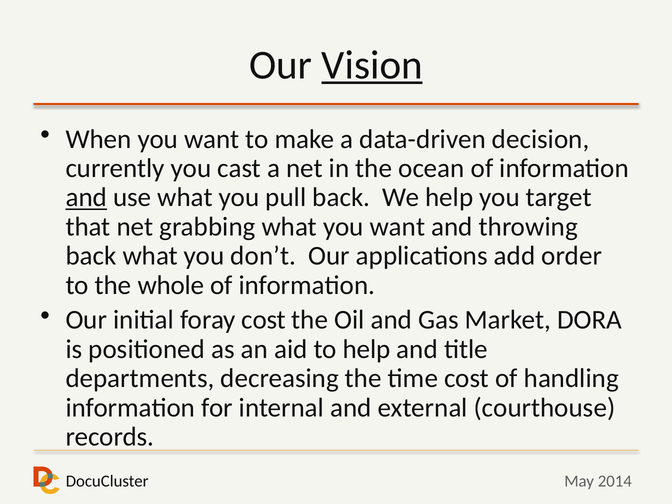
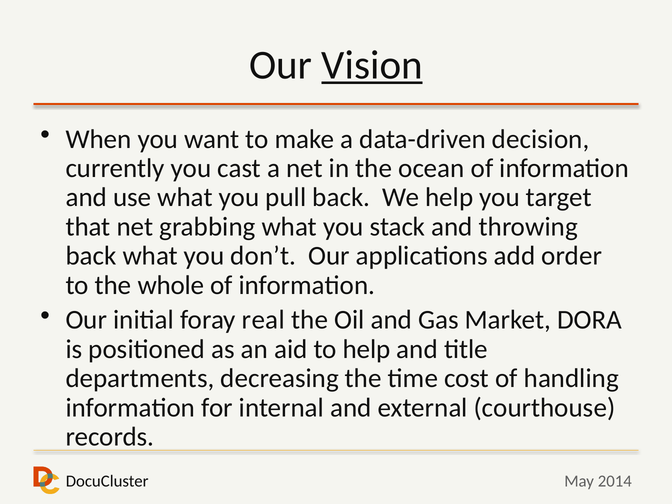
and at (86, 198) underline: present -> none
what you want: want -> stack
foray cost: cost -> real
